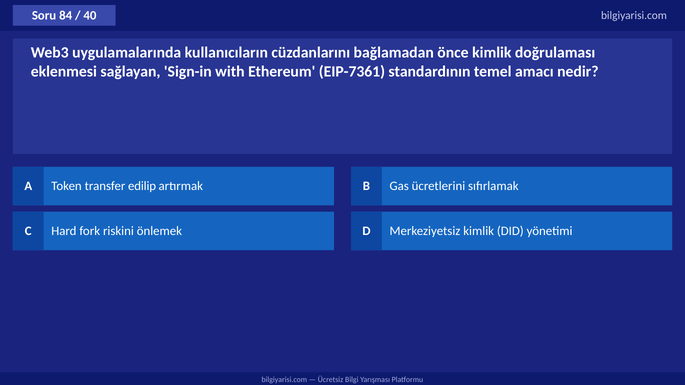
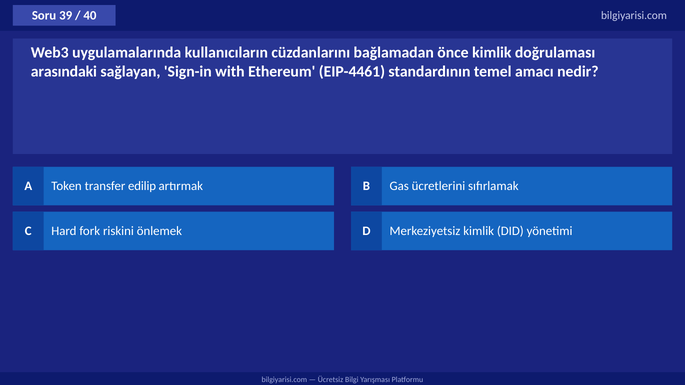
84: 84 -> 39
eklenmesi: eklenmesi -> arasındaki
EIP-7361: EIP-7361 -> EIP-4461
